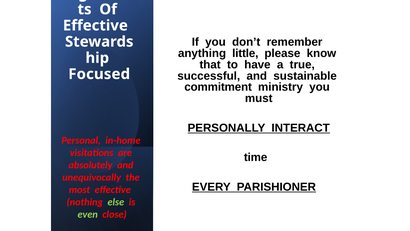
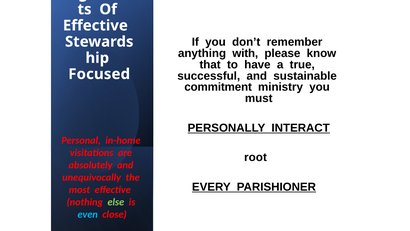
little: little -> with
time: time -> root
even colour: light green -> light blue
